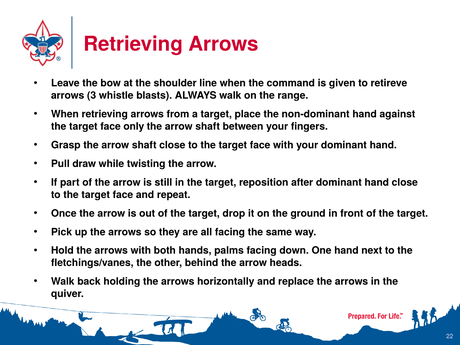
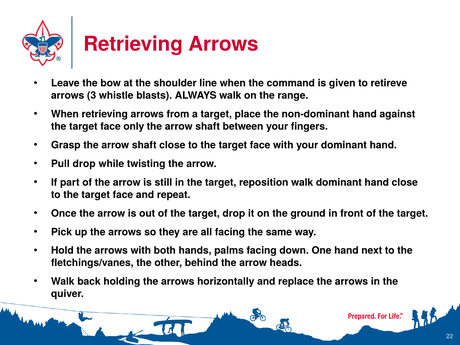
Pull draw: draw -> drop
reposition after: after -> walk
